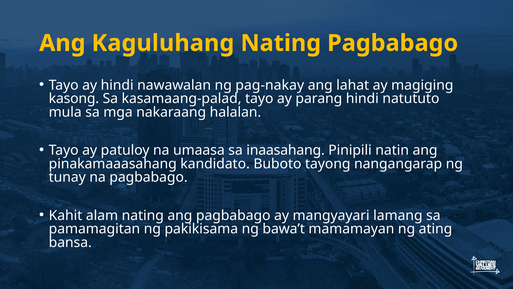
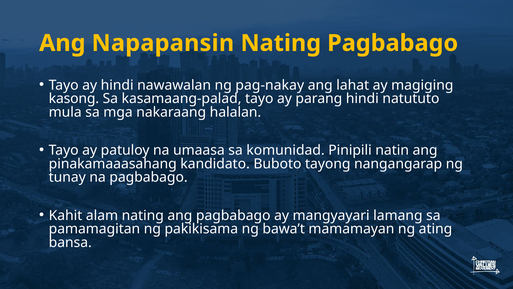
Kaguluhang: Kaguluhang -> Napapansin
inaasahang: inaasahang -> komunidad
